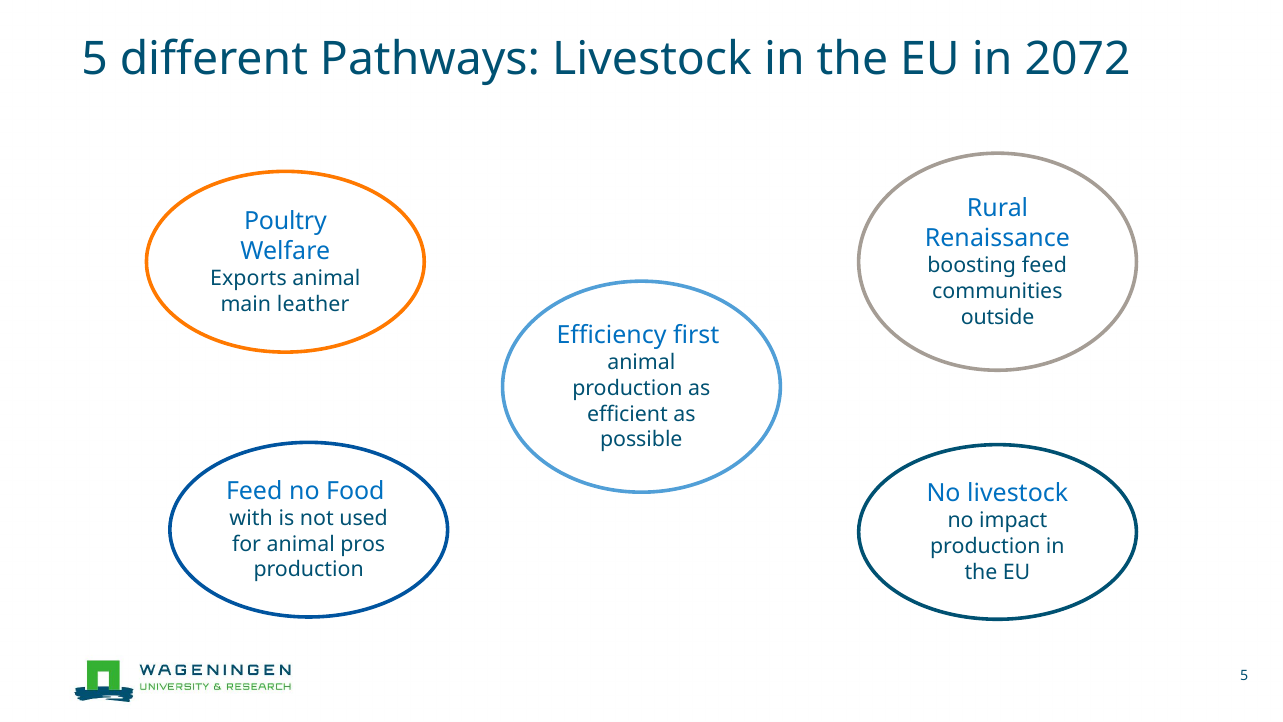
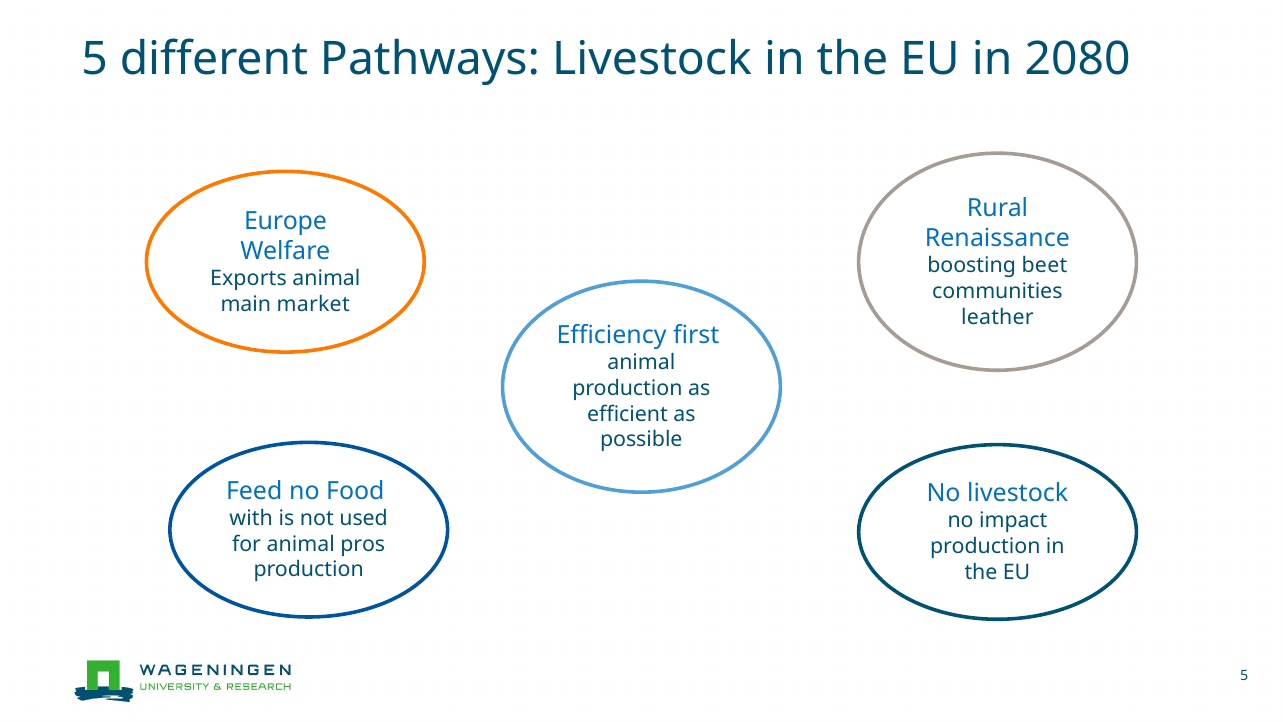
2072: 2072 -> 2080
Poultry: Poultry -> Europe
boosting feed: feed -> beet
leather: leather -> market
outside: outside -> leather
